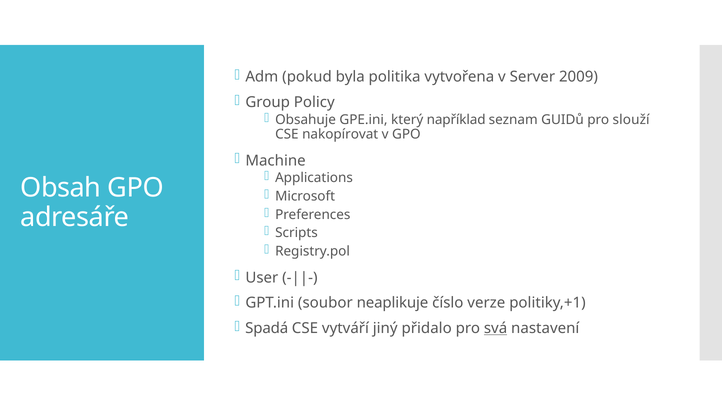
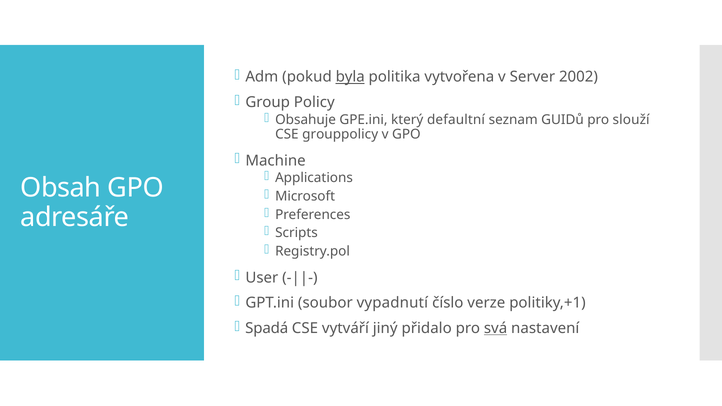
byla underline: none -> present
2009: 2009 -> 2002
například: například -> defaultní
nakopírovat: nakopírovat -> grouppolicy
neaplikuje: neaplikuje -> vypadnutí
